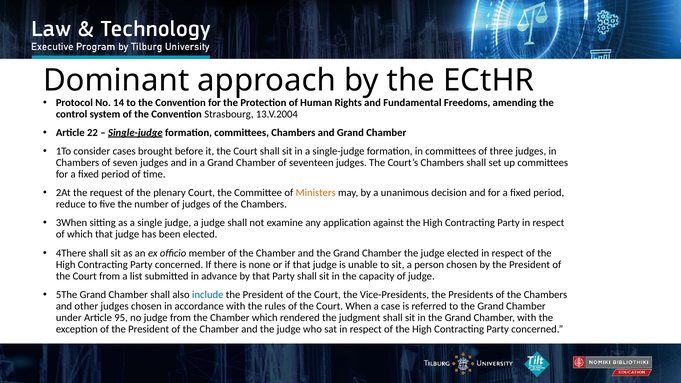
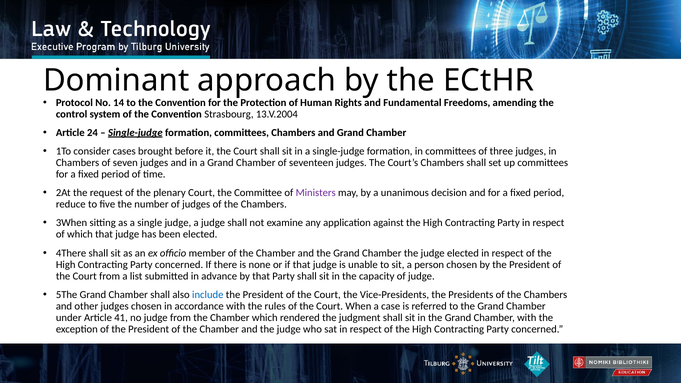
22: 22 -> 24
Ministers colour: orange -> purple
95: 95 -> 41
